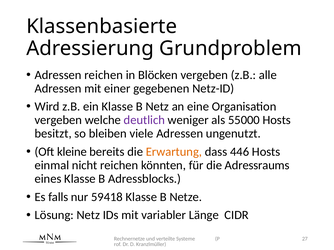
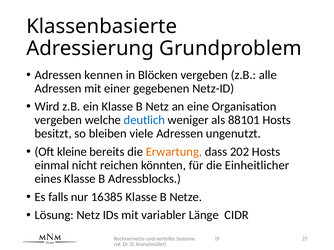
Adressen reichen: reichen -> kennen
deutlich colour: purple -> blue
55000: 55000 -> 88101
446: 446 -> 202
Adressraums: Adressraums -> Einheitlicher
59418: 59418 -> 16385
